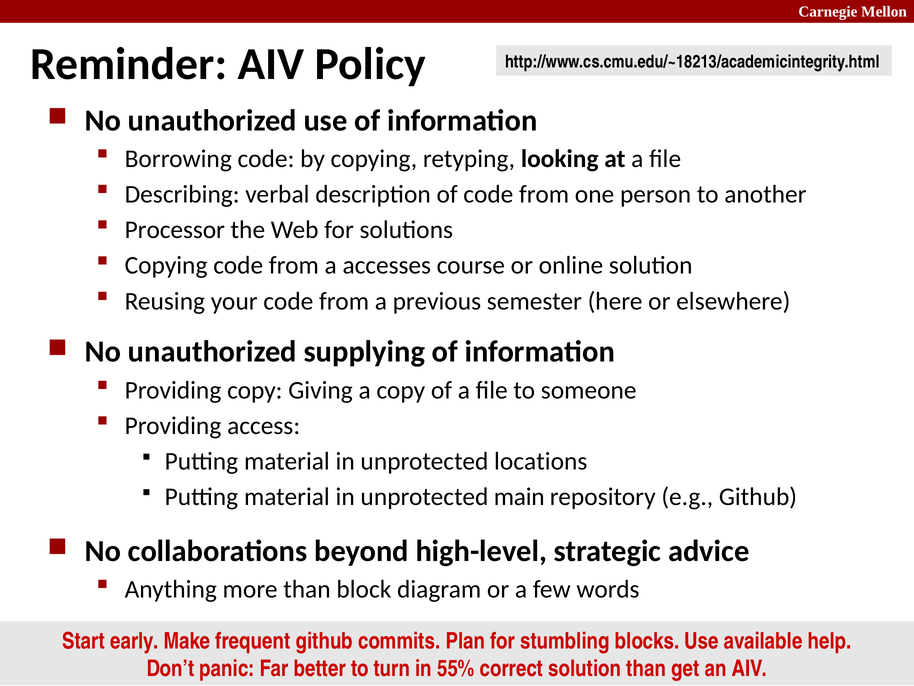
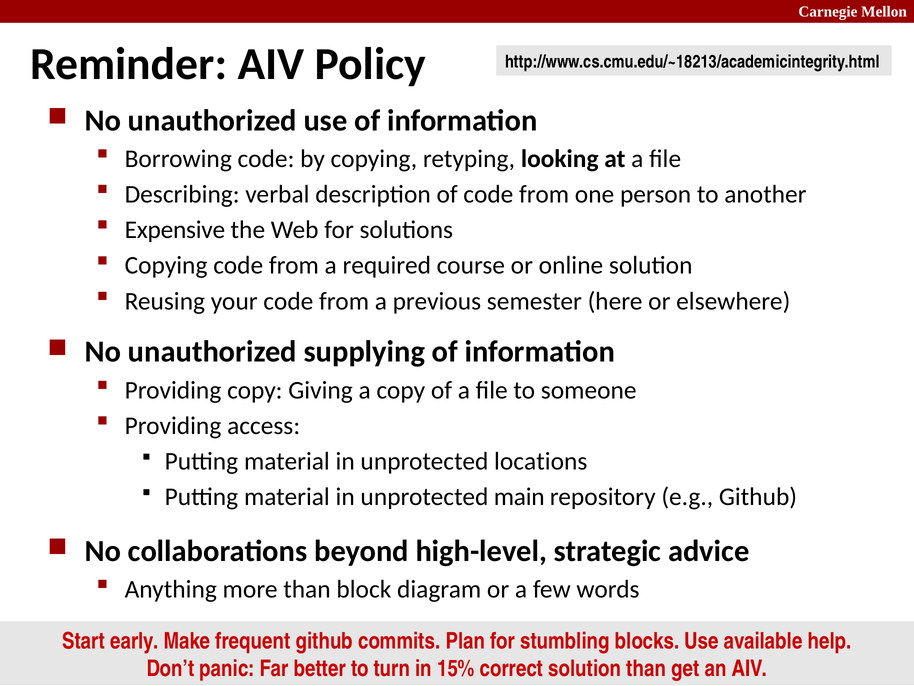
Processor: Processor -> Expensive
accesses: accesses -> required
55%: 55% -> 15%
